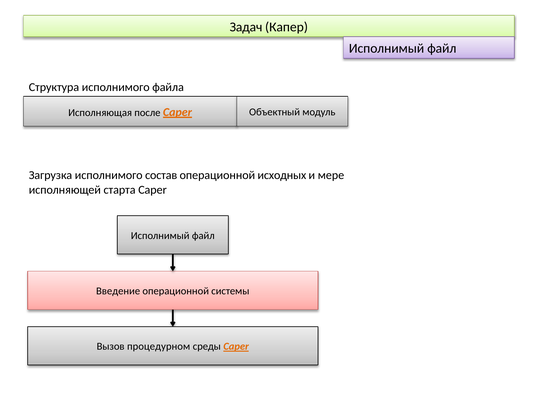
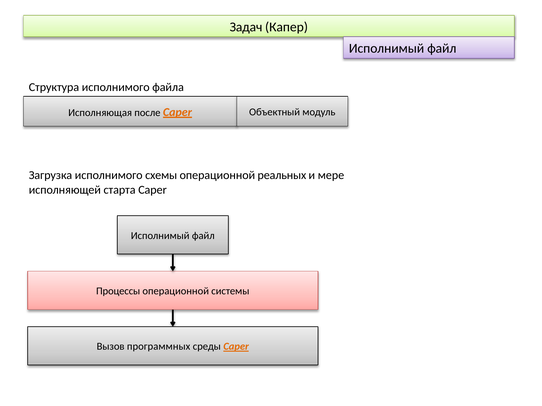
состав: состав -> схемы
исходных: исходных -> реальных
Введение: Введение -> Процессы
процедурном: процедурном -> программных
